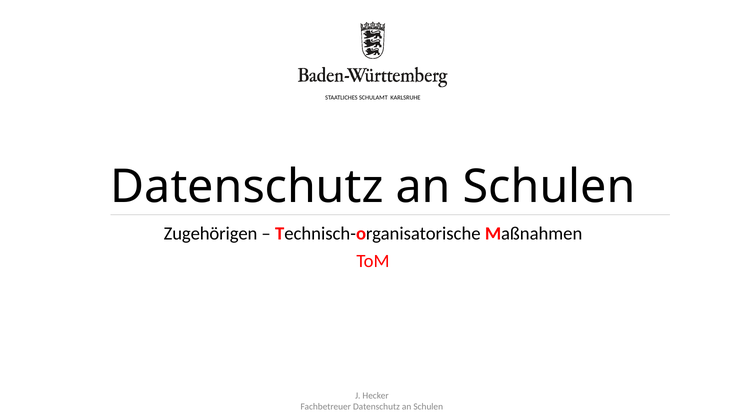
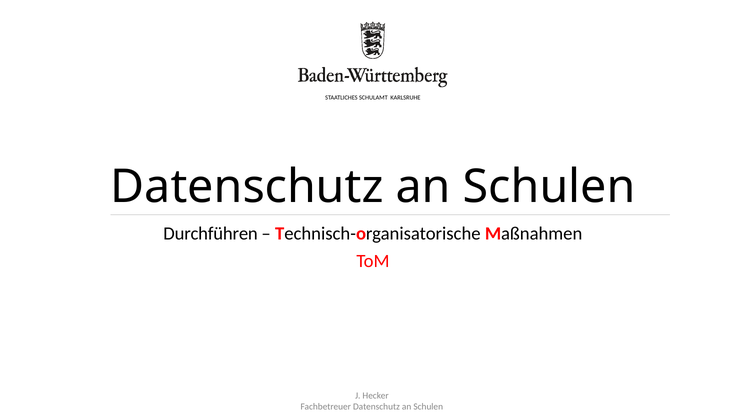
Zugehörigen: Zugehörigen -> Durchführen
